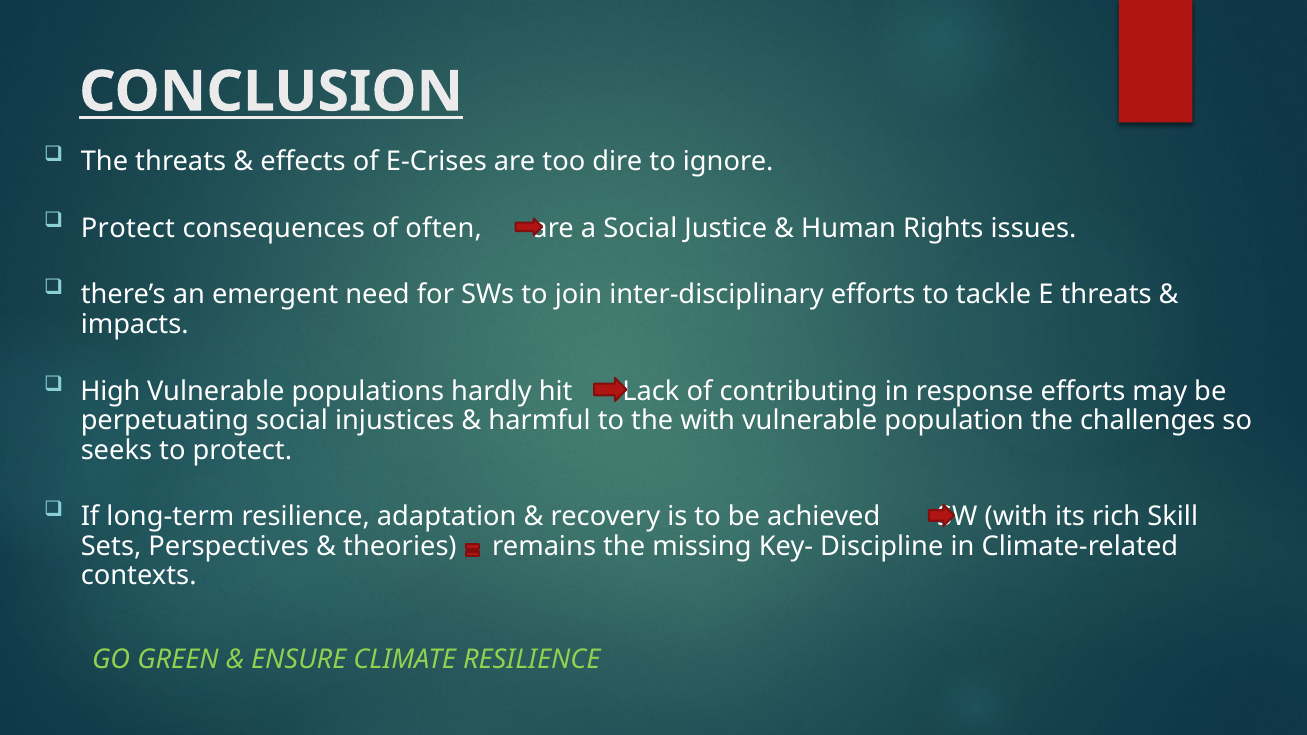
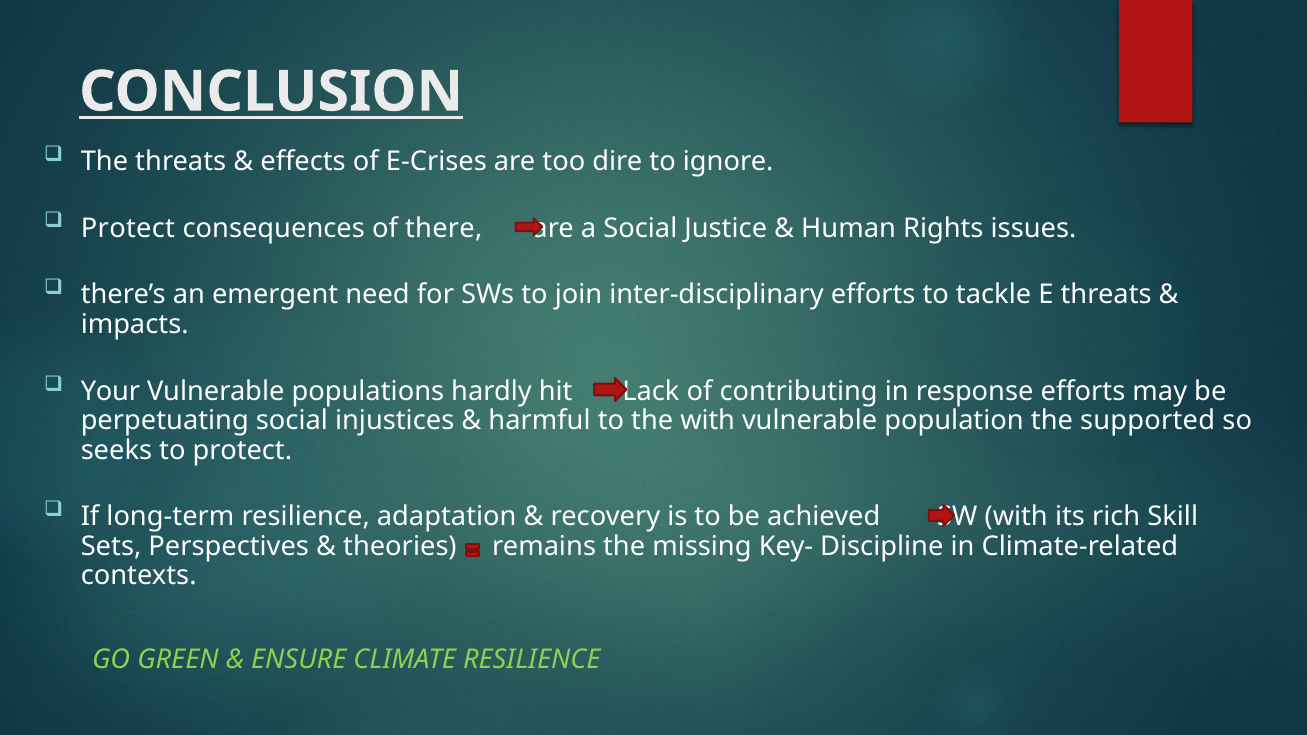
often: often -> there
High: High -> Your
challenges: challenges -> supported
